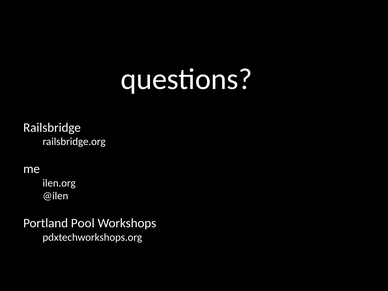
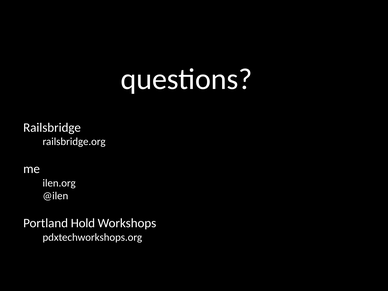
Pool: Pool -> Hold
